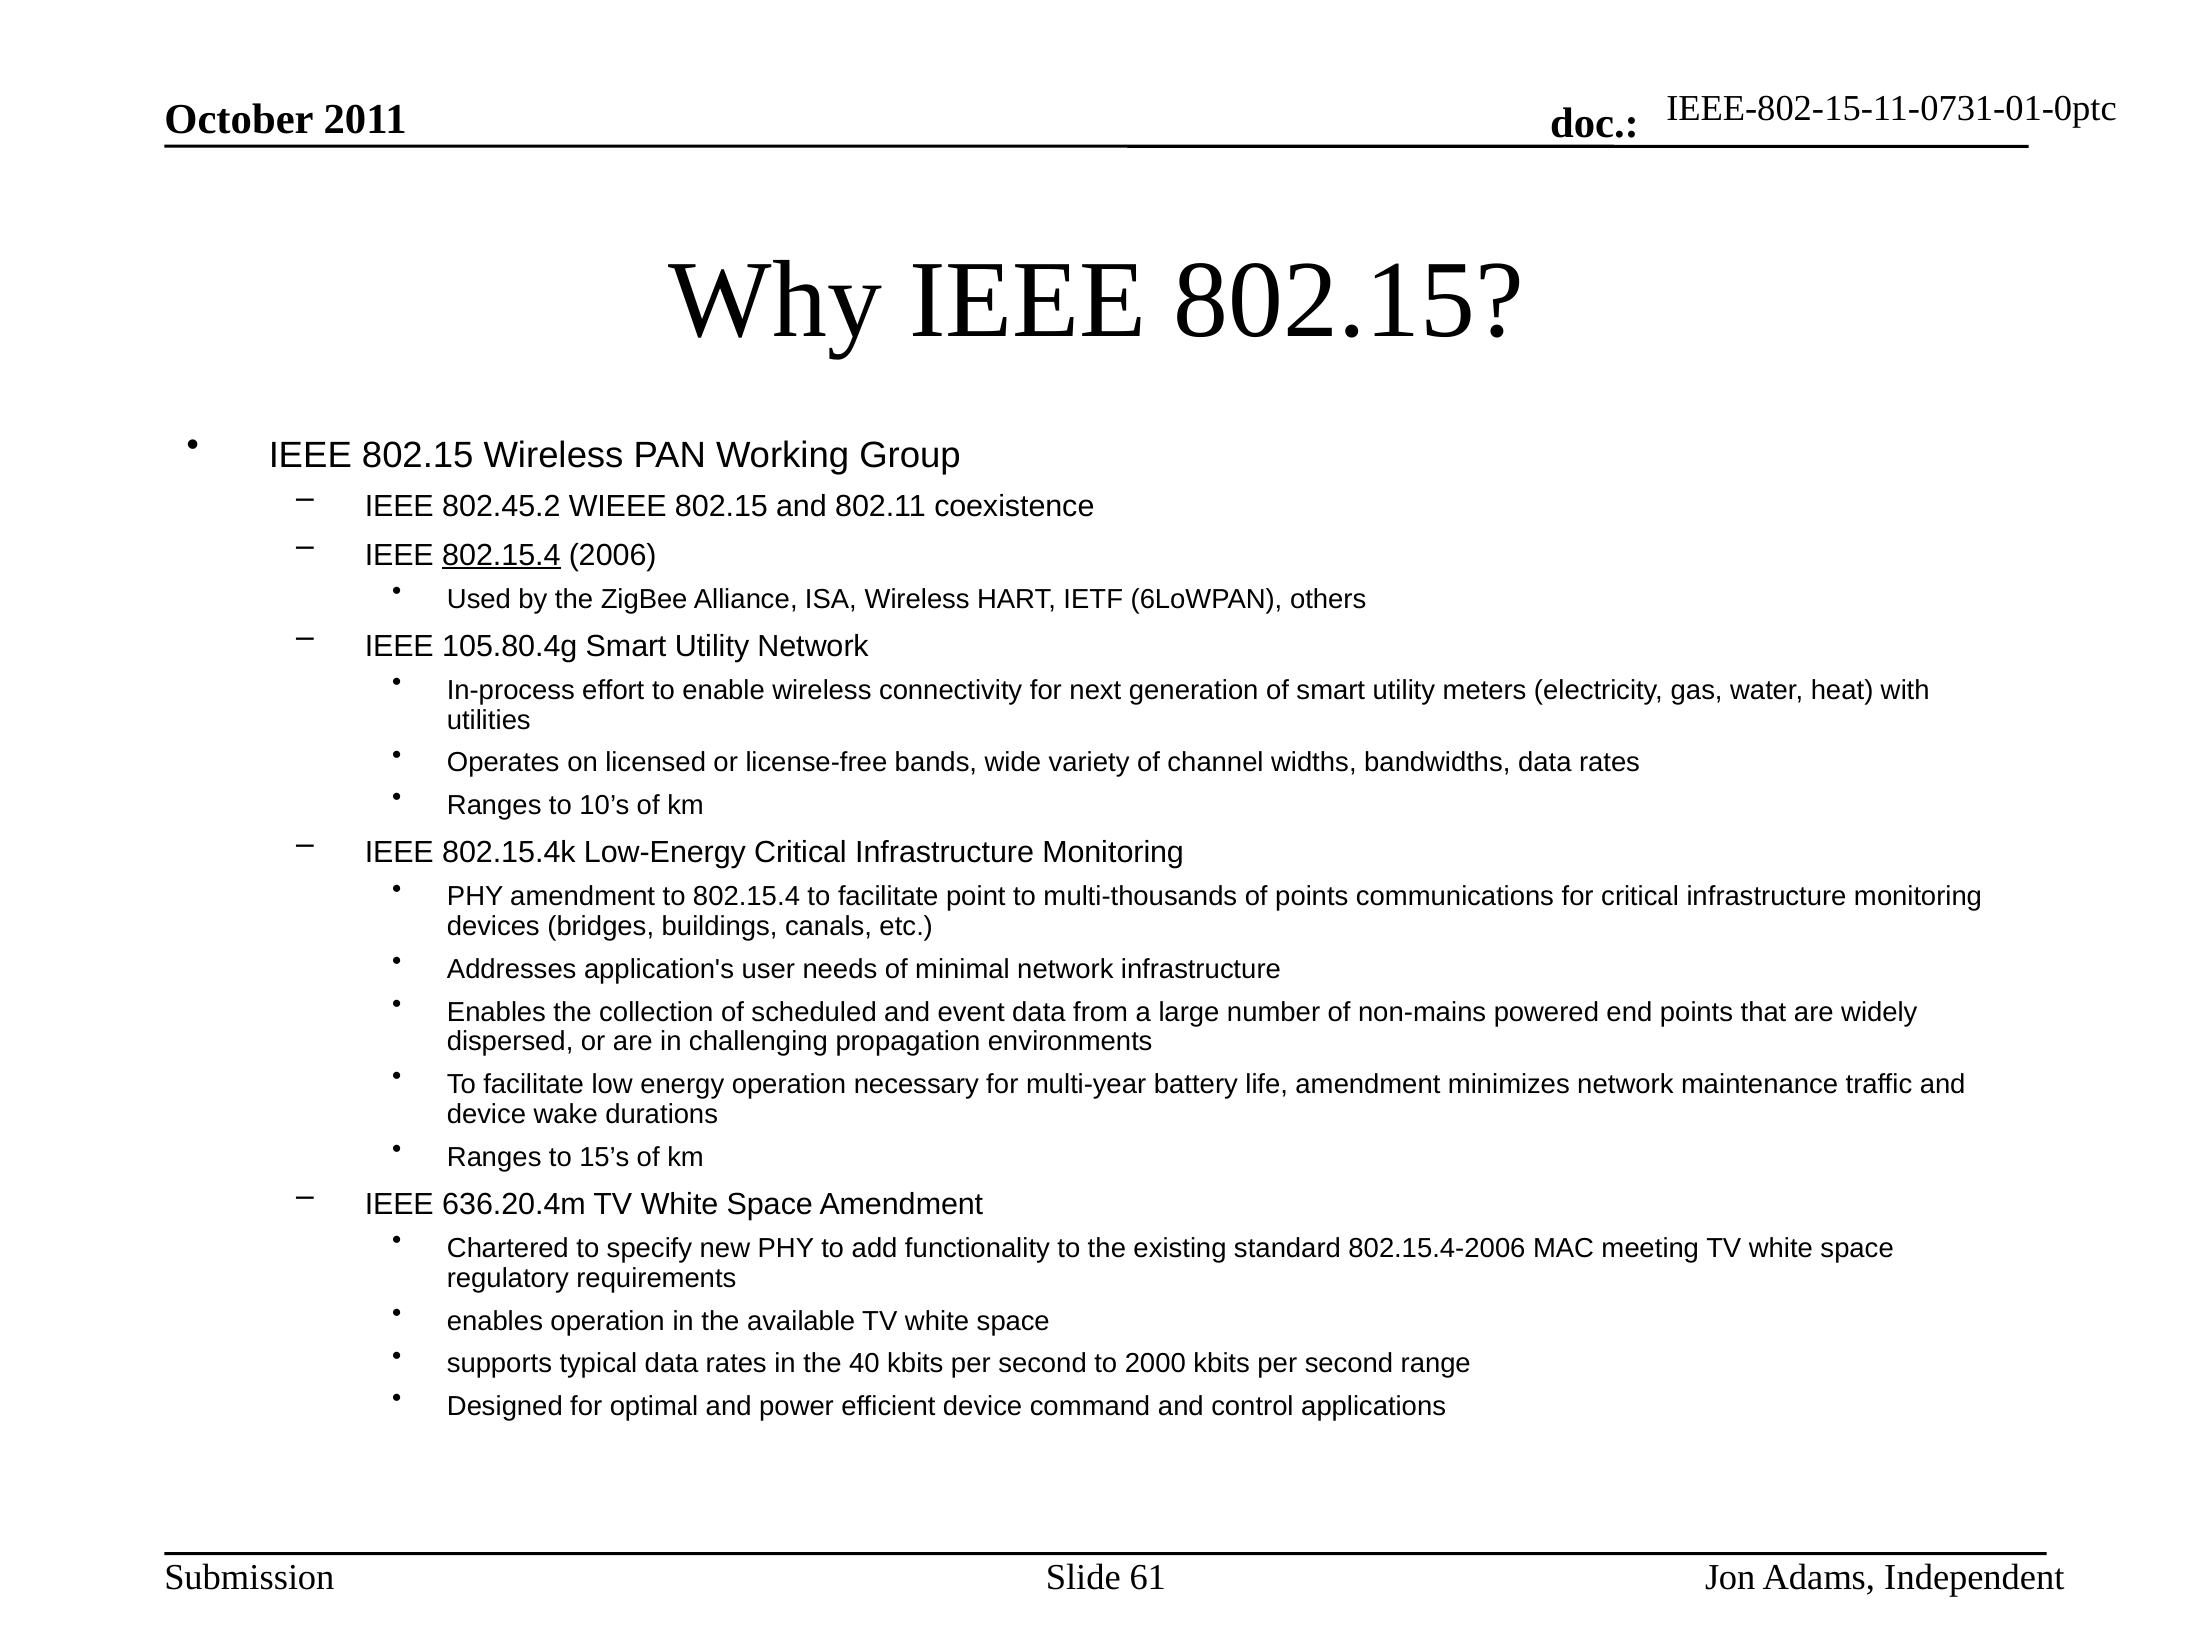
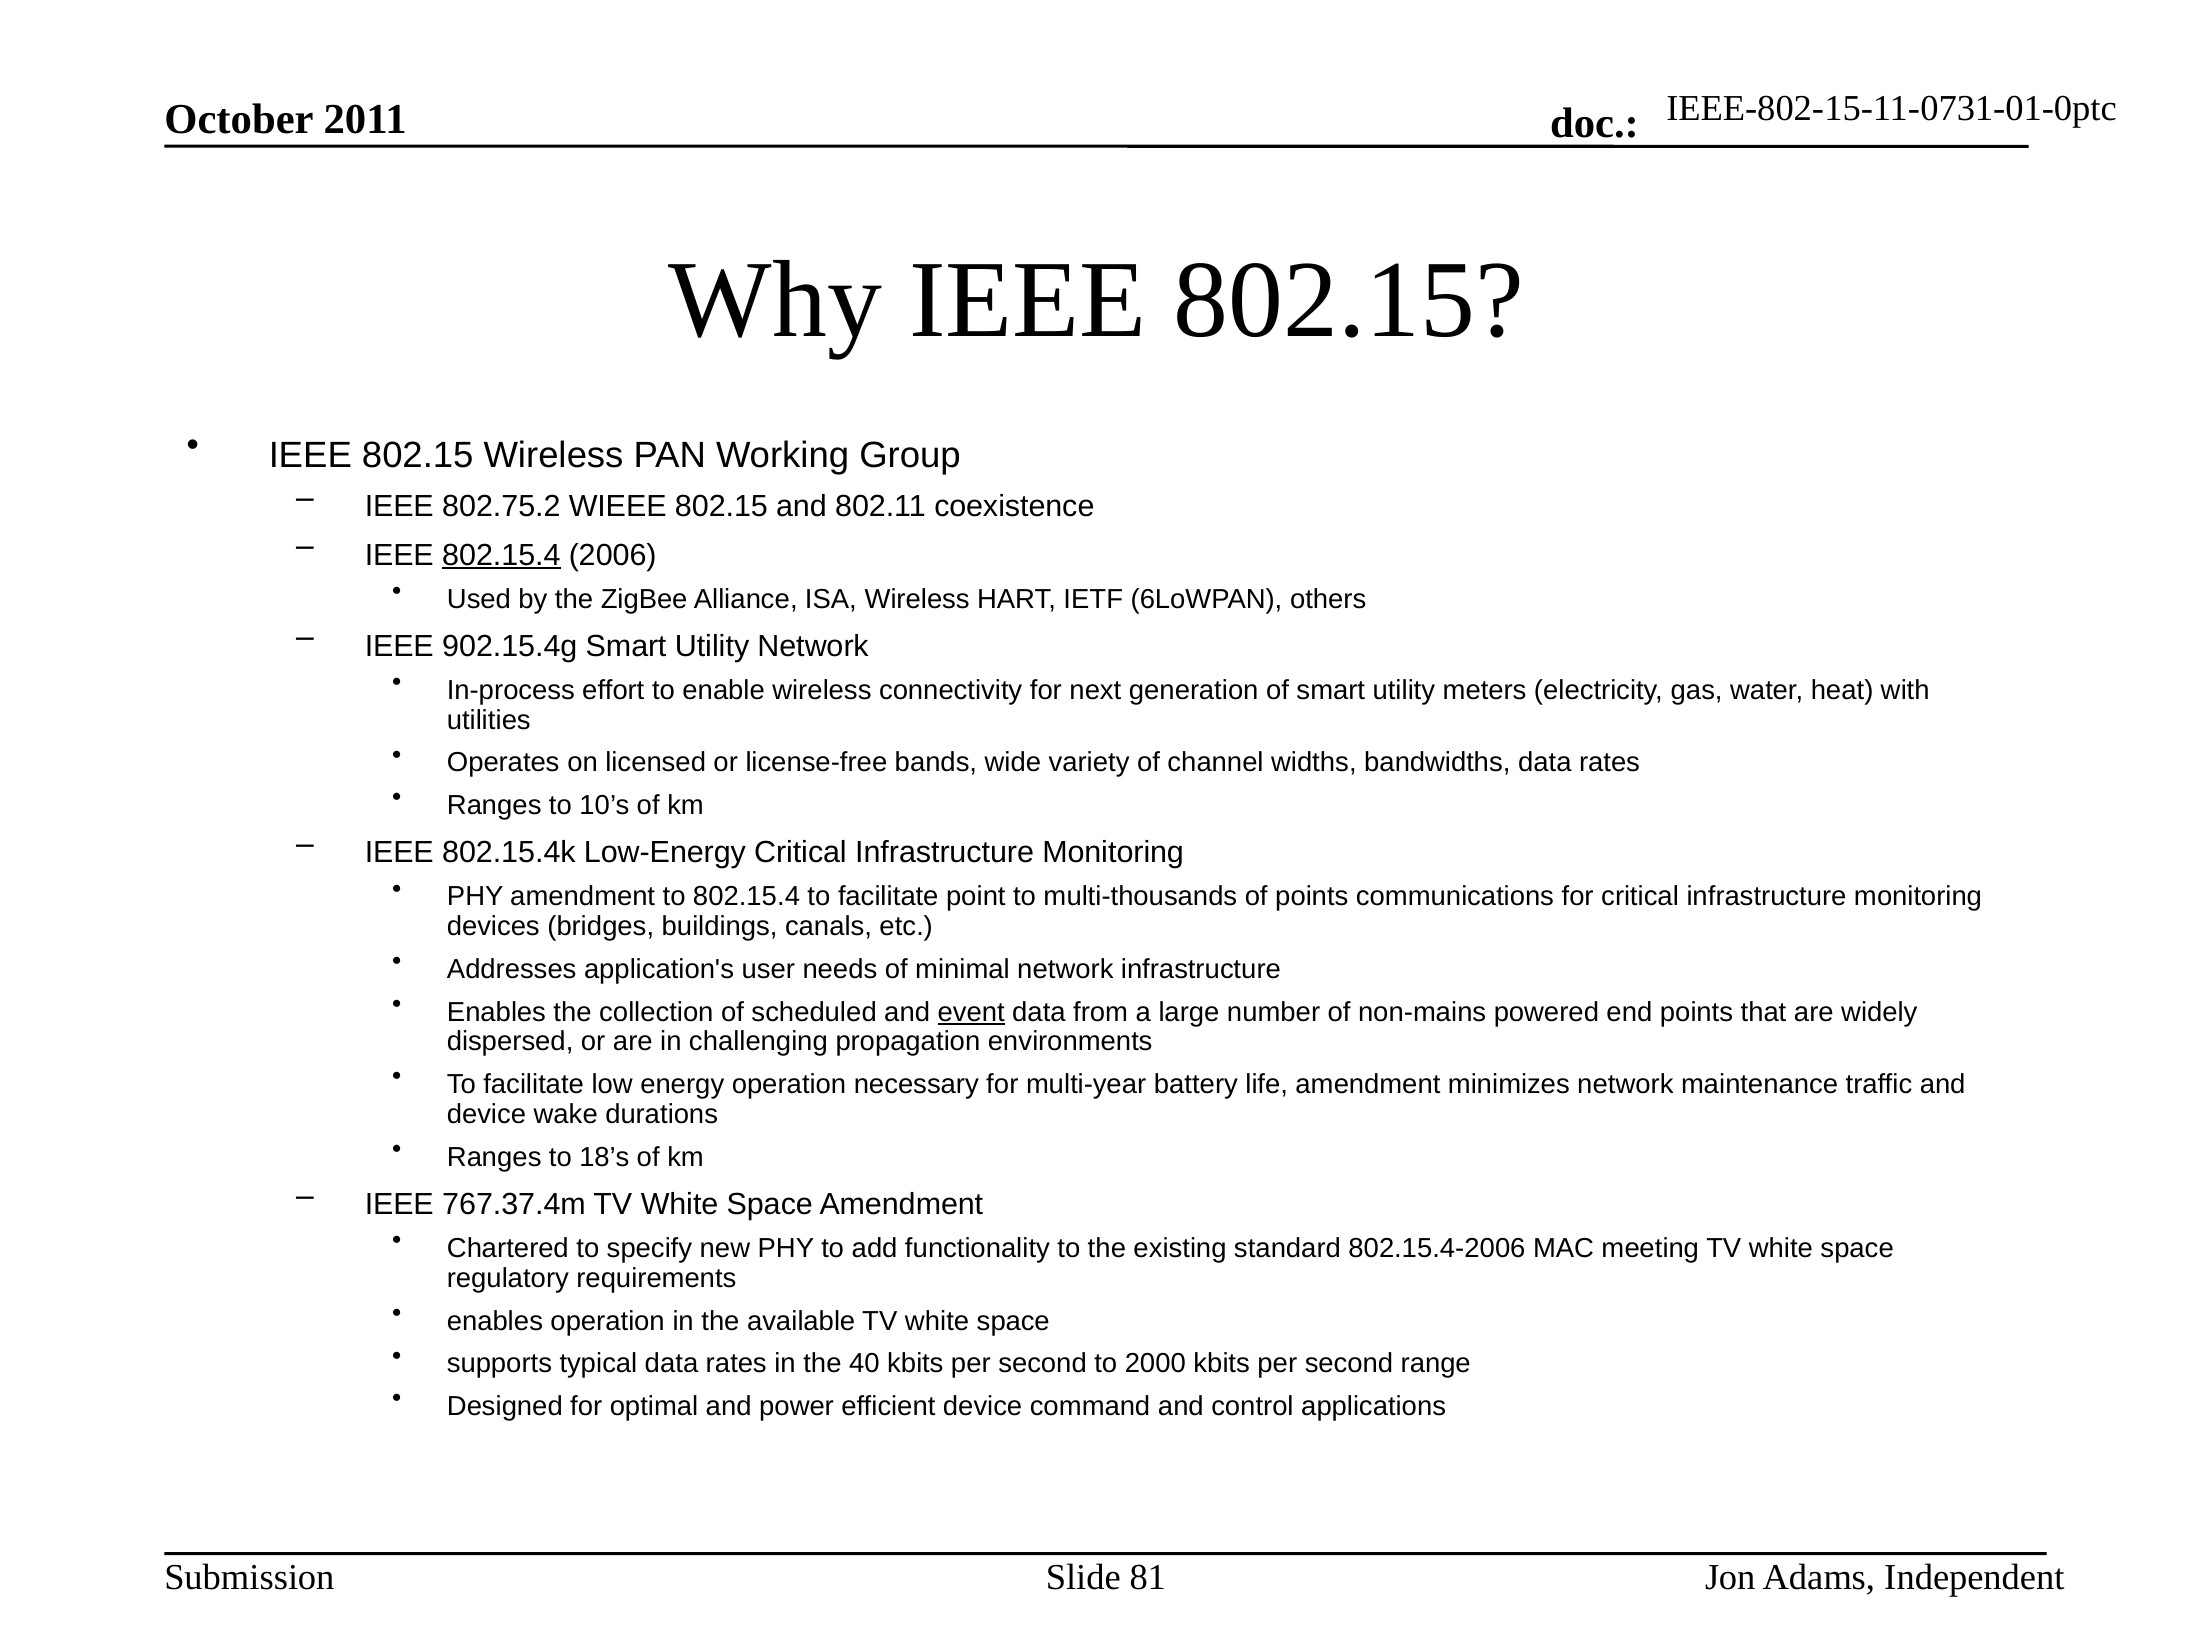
802.45.2: 802.45.2 -> 802.75.2
105.80.4g: 105.80.4g -> 902.15.4g
event underline: none -> present
15’s: 15’s -> 18’s
636.20.4m: 636.20.4m -> 767.37.4m
61: 61 -> 81
